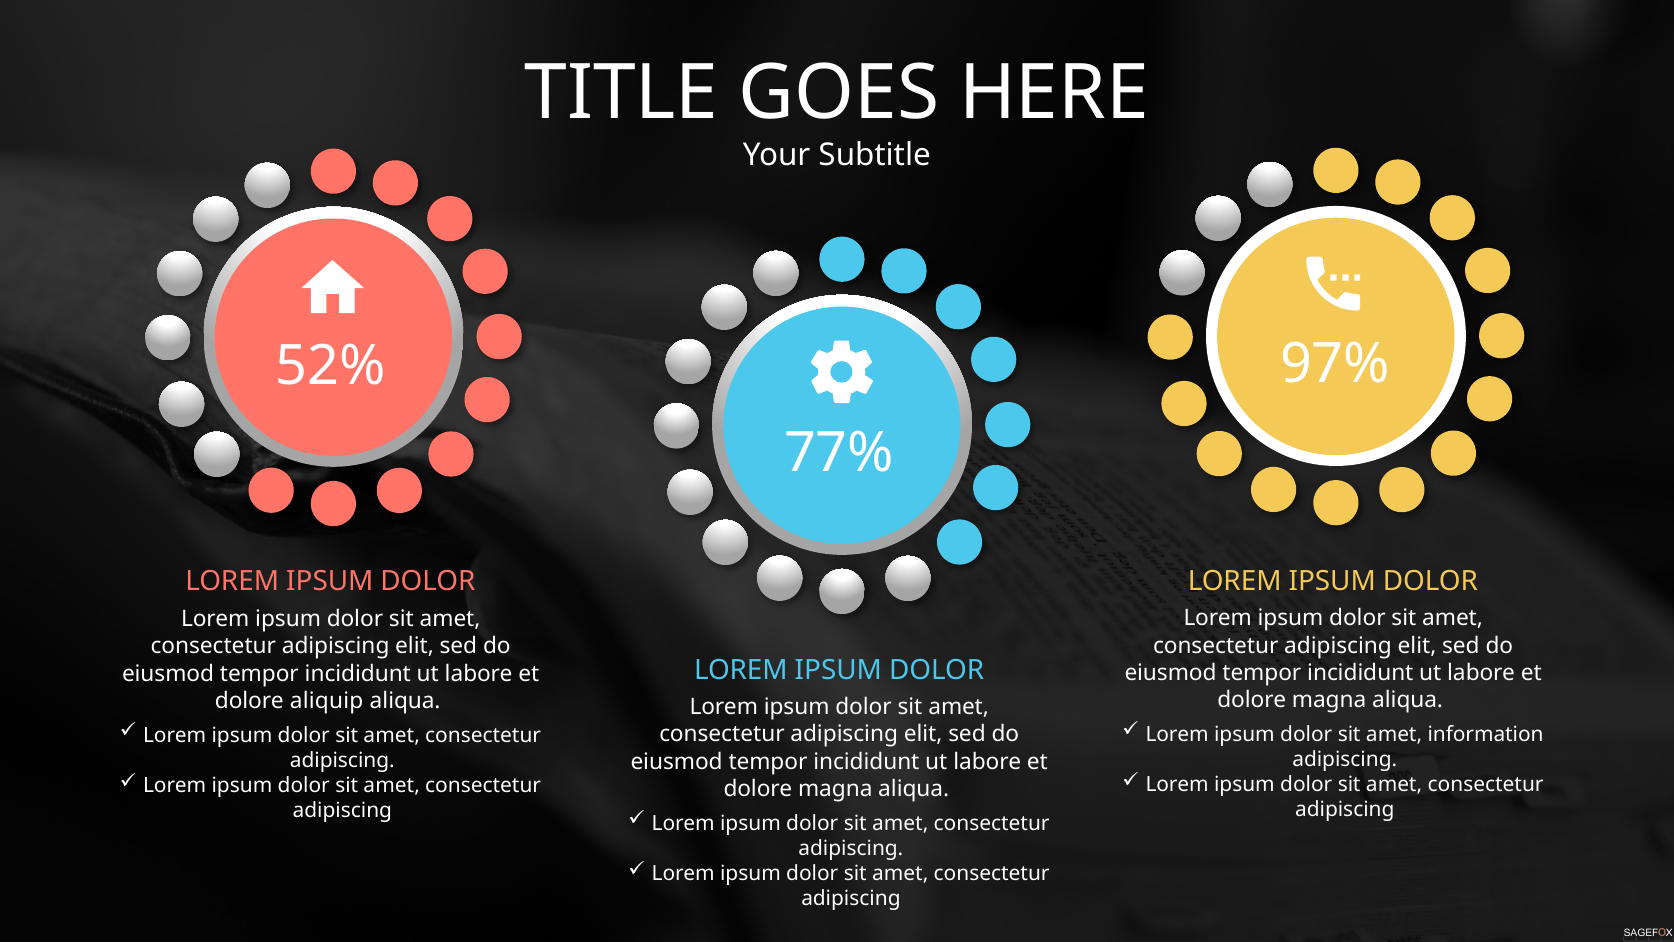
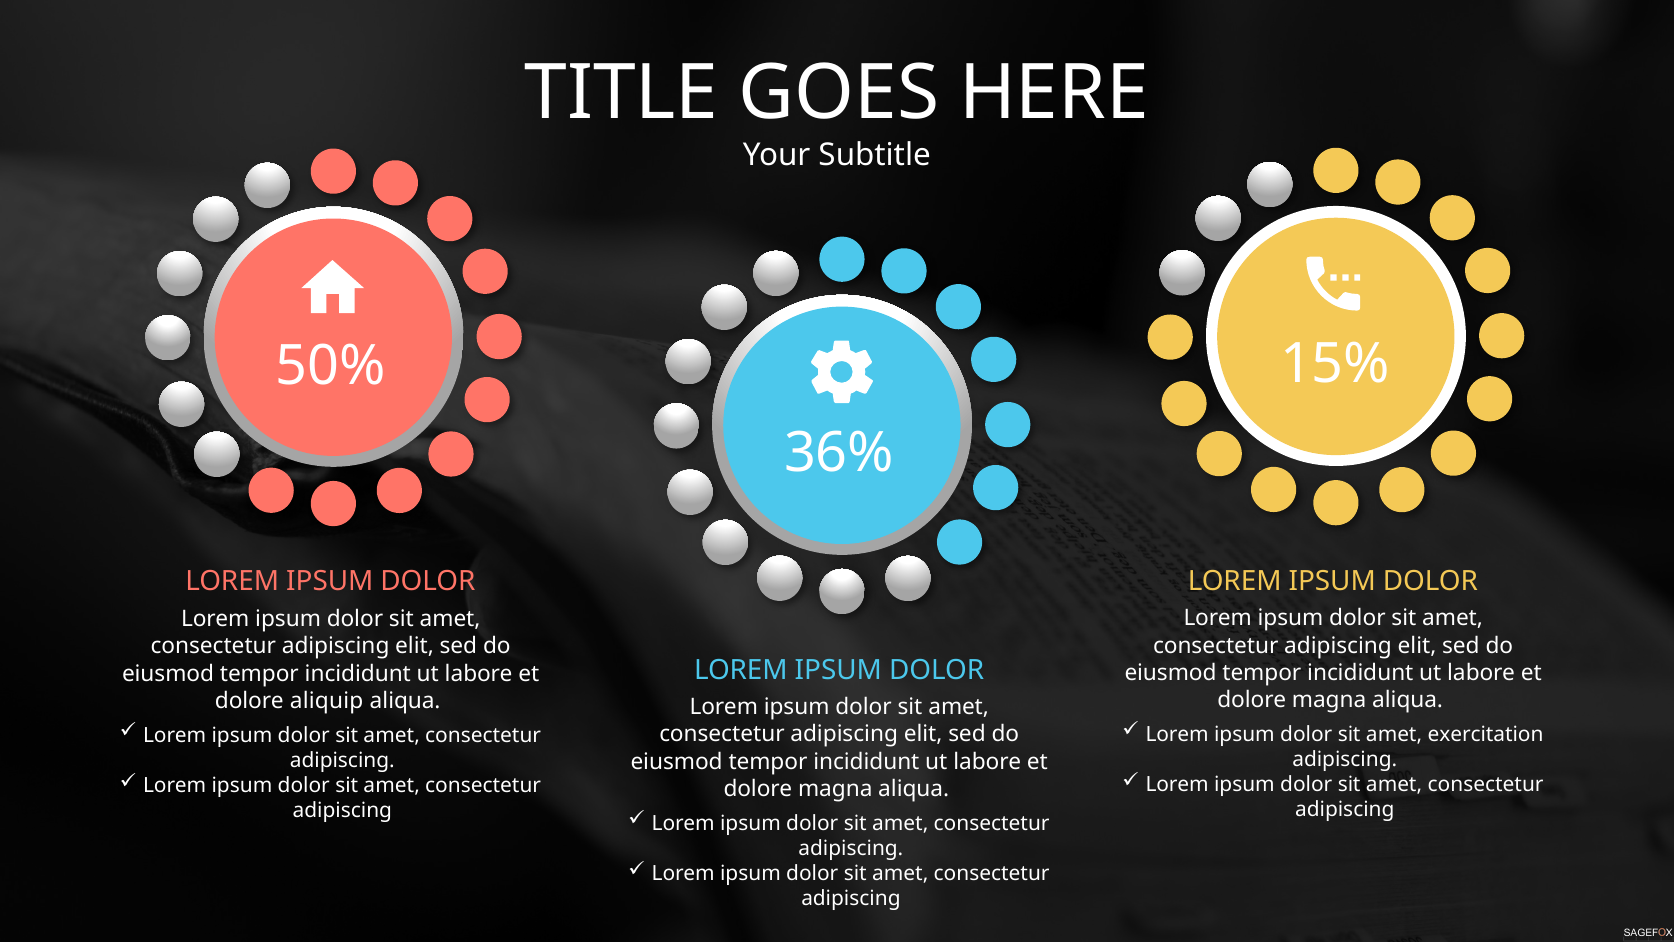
97%: 97% -> 15%
52%: 52% -> 50%
77%: 77% -> 36%
information: information -> exercitation
